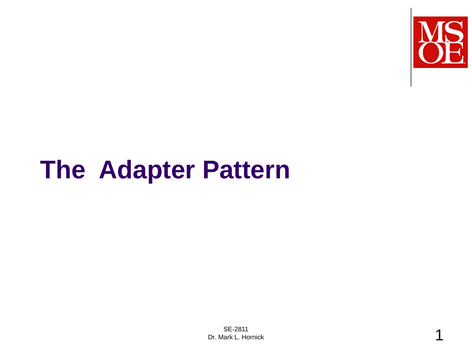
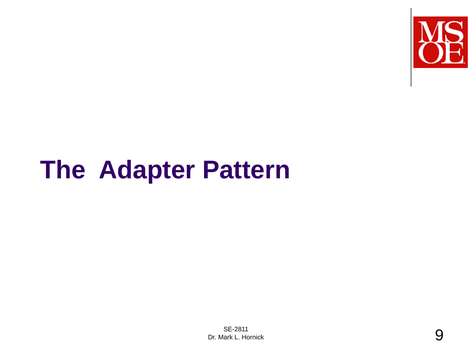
1: 1 -> 9
